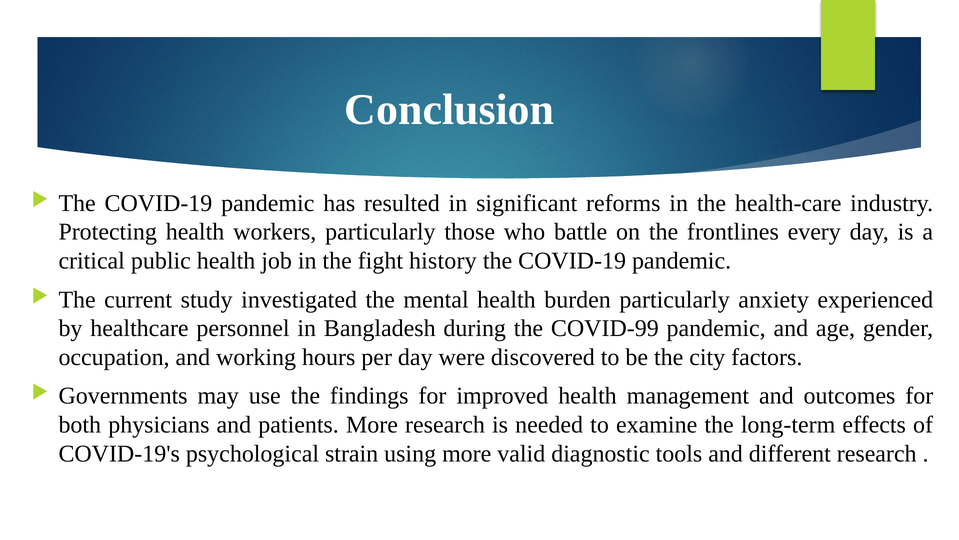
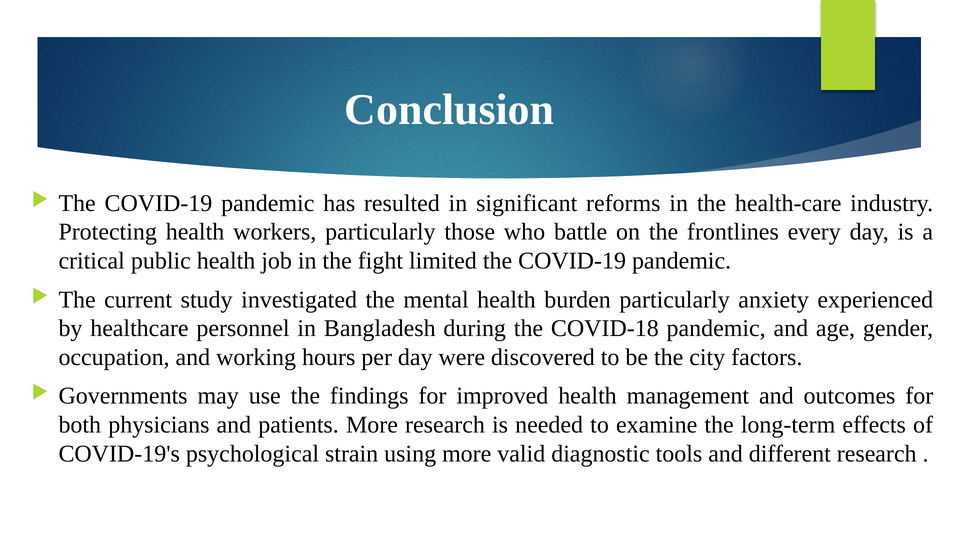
history: history -> limited
COVID-99: COVID-99 -> COVID-18
